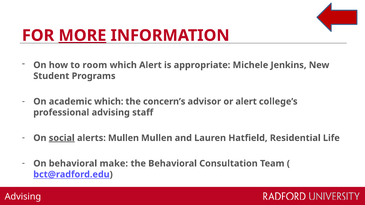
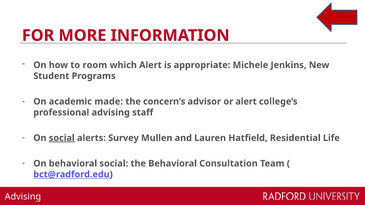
MORE underline: present -> none
academic which: which -> made
alerts Mullen: Mullen -> Survey
behavioral make: make -> social
